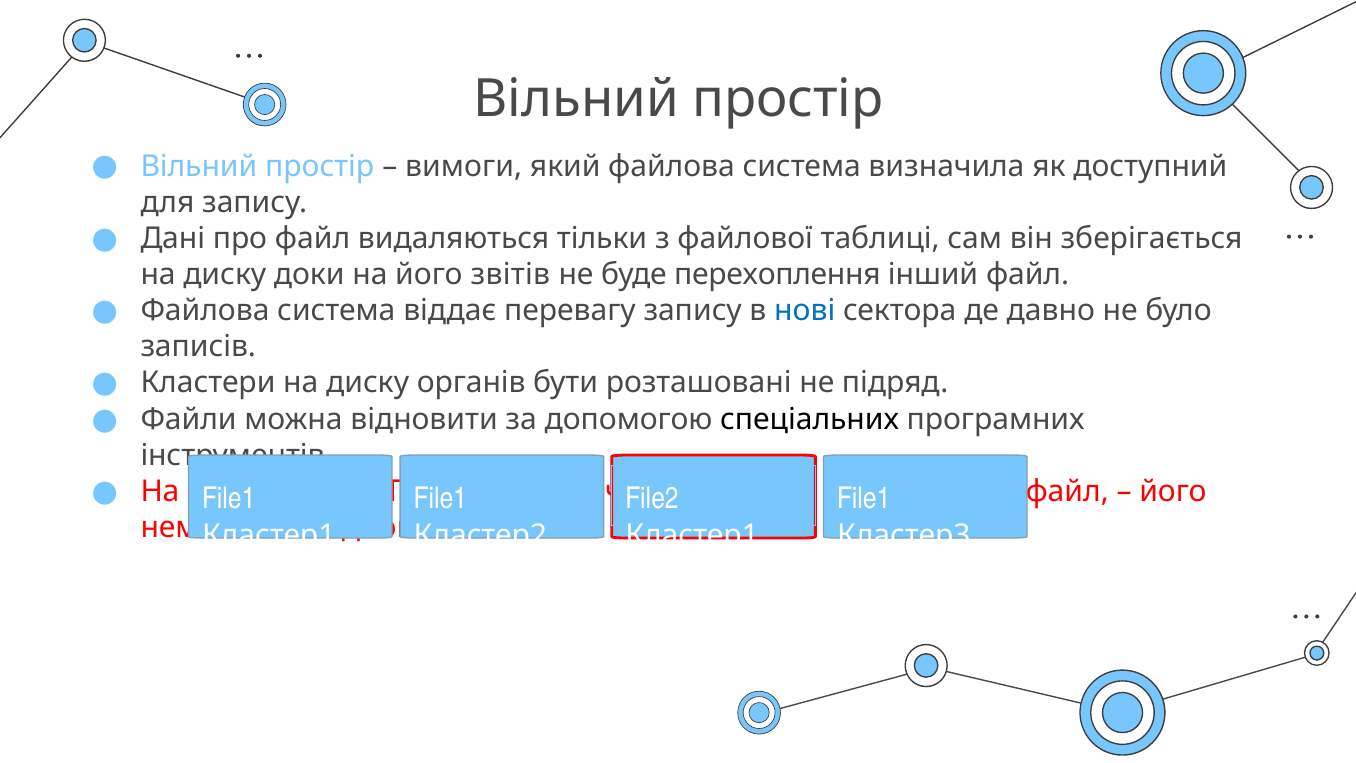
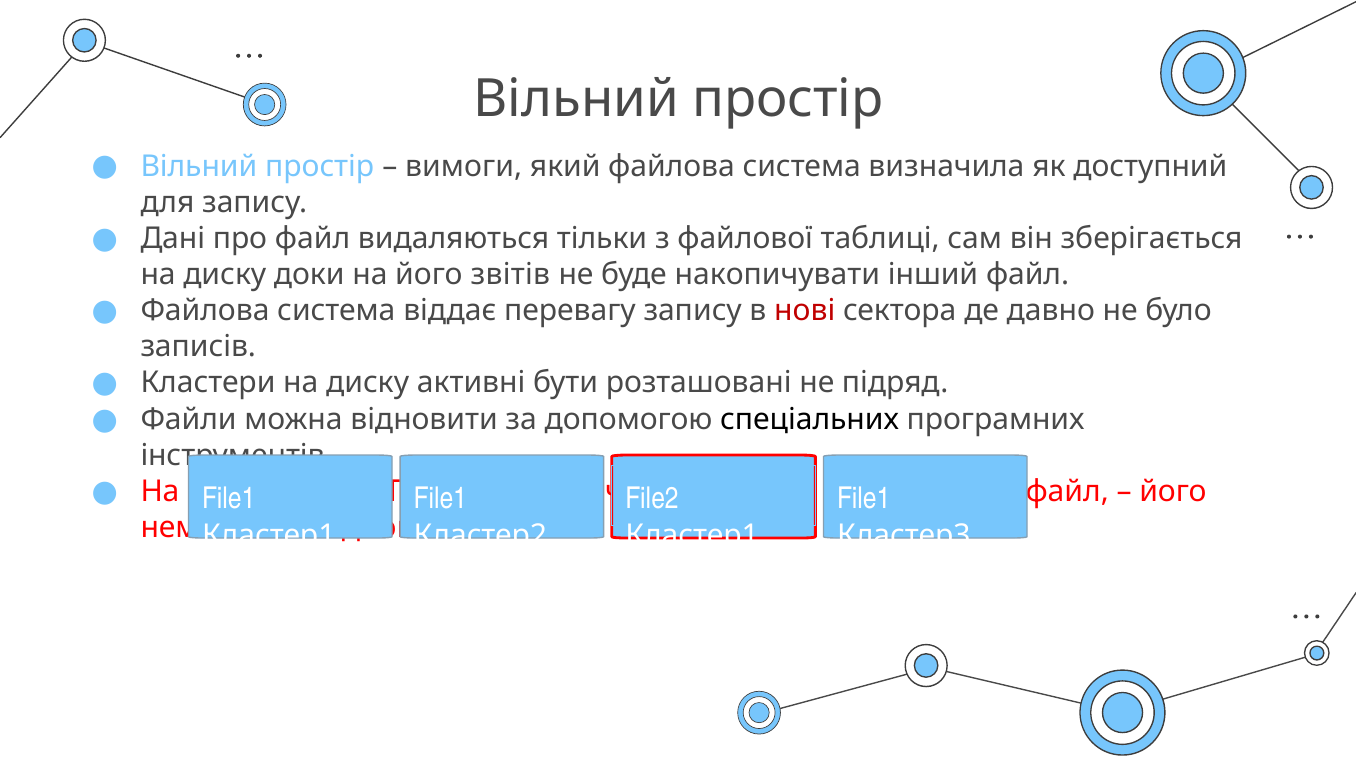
перехоплення: перехоплення -> накопичувати
нові colour: blue -> red
органів: органів -> активні
